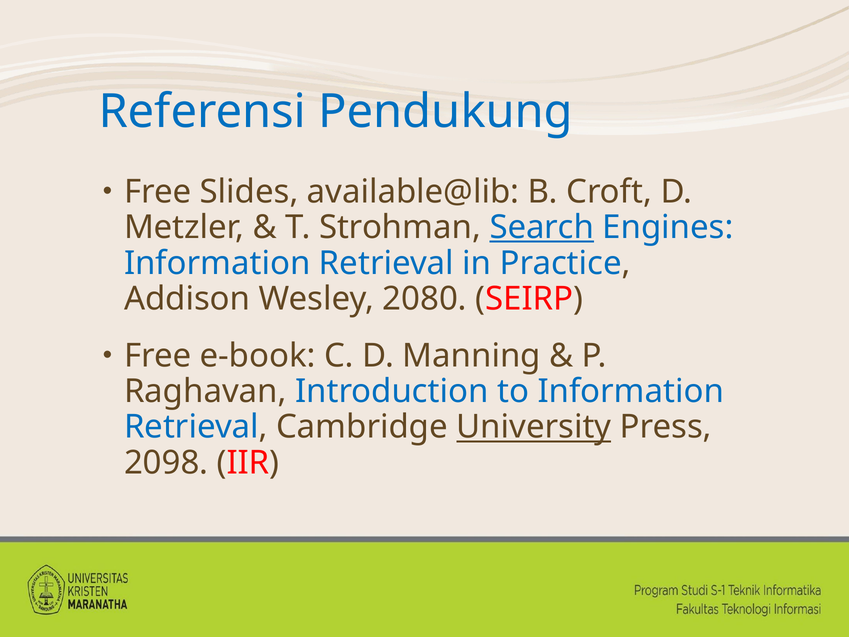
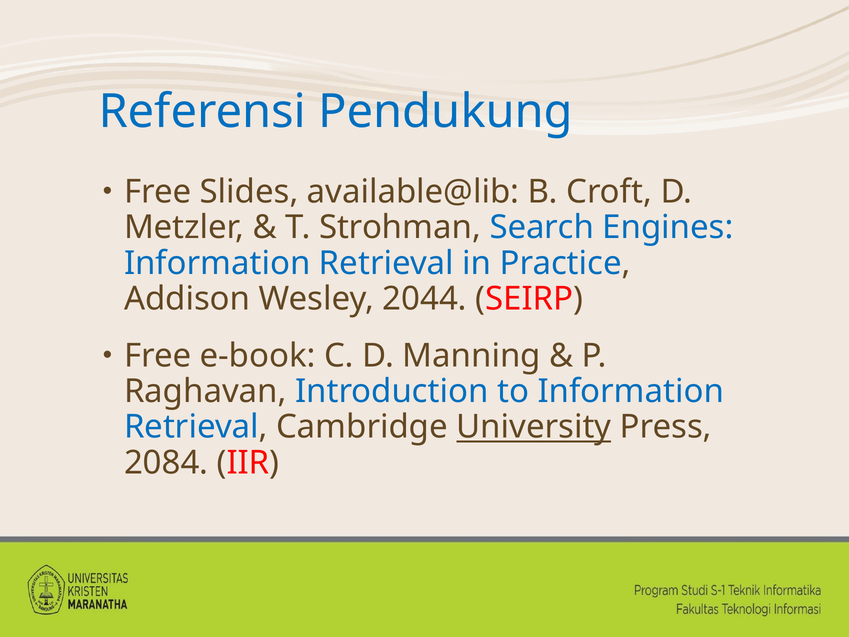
Search underline: present -> none
2080: 2080 -> 2044
2098: 2098 -> 2084
